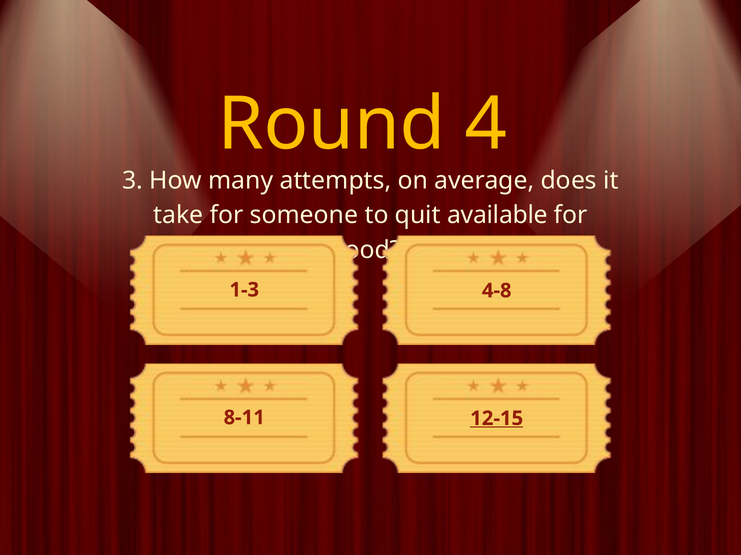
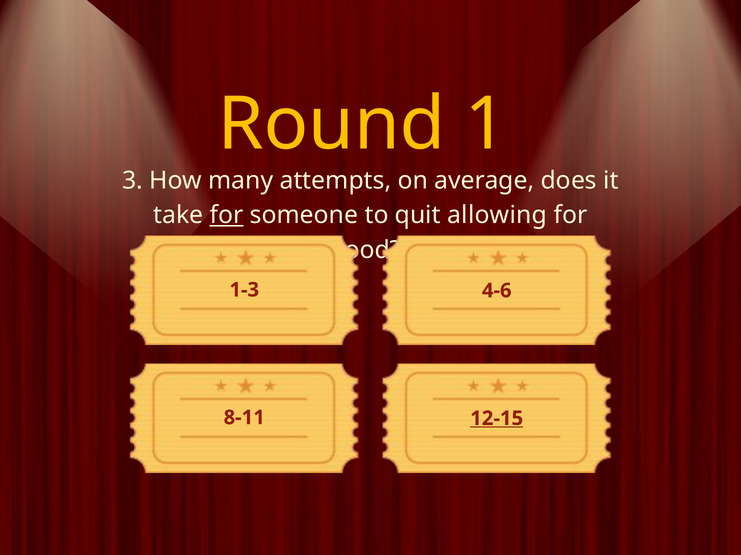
4: 4 -> 1
for at (227, 215) underline: none -> present
available: available -> allowing
4-8: 4-8 -> 4-6
